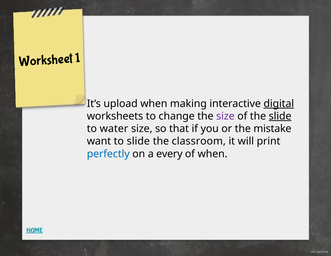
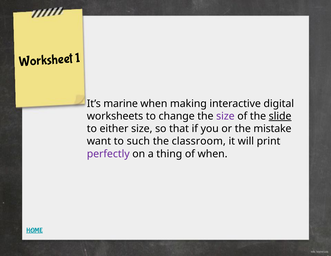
upload: upload -> marine
digital underline: present -> none
water: water -> either
to slide: slide -> such
perfectly colour: blue -> purple
every: every -> thing
